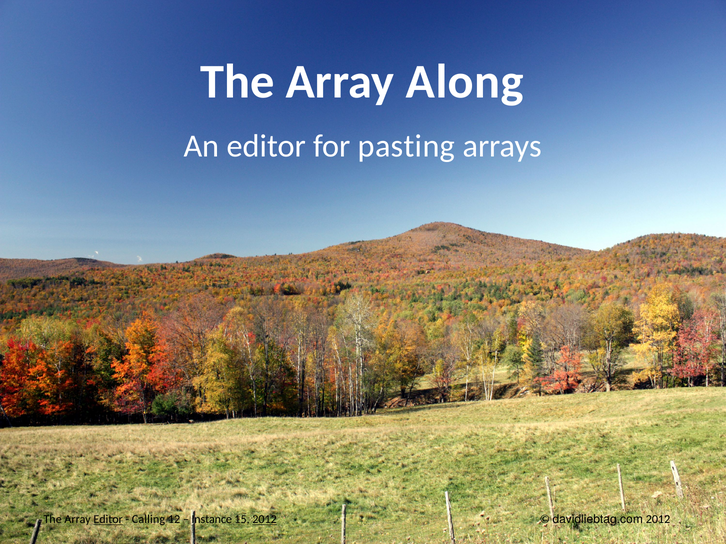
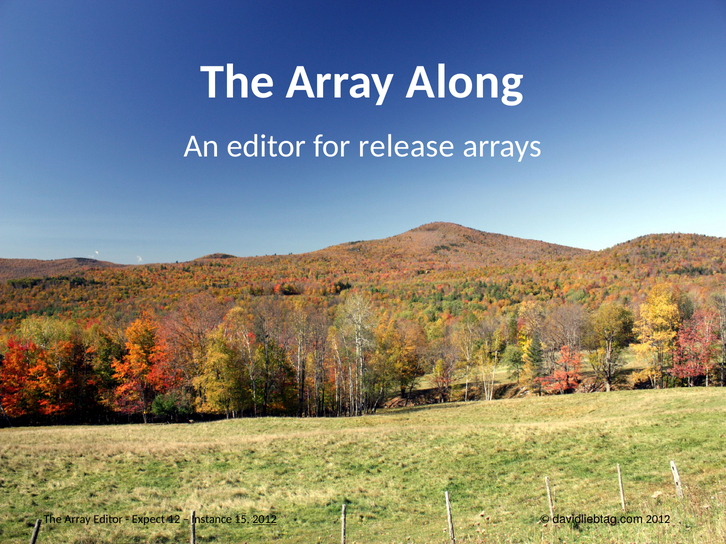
pasting: pasting -> release
Editor at (108, 520) underline: present -> none
Calling: Calling -> Expect
